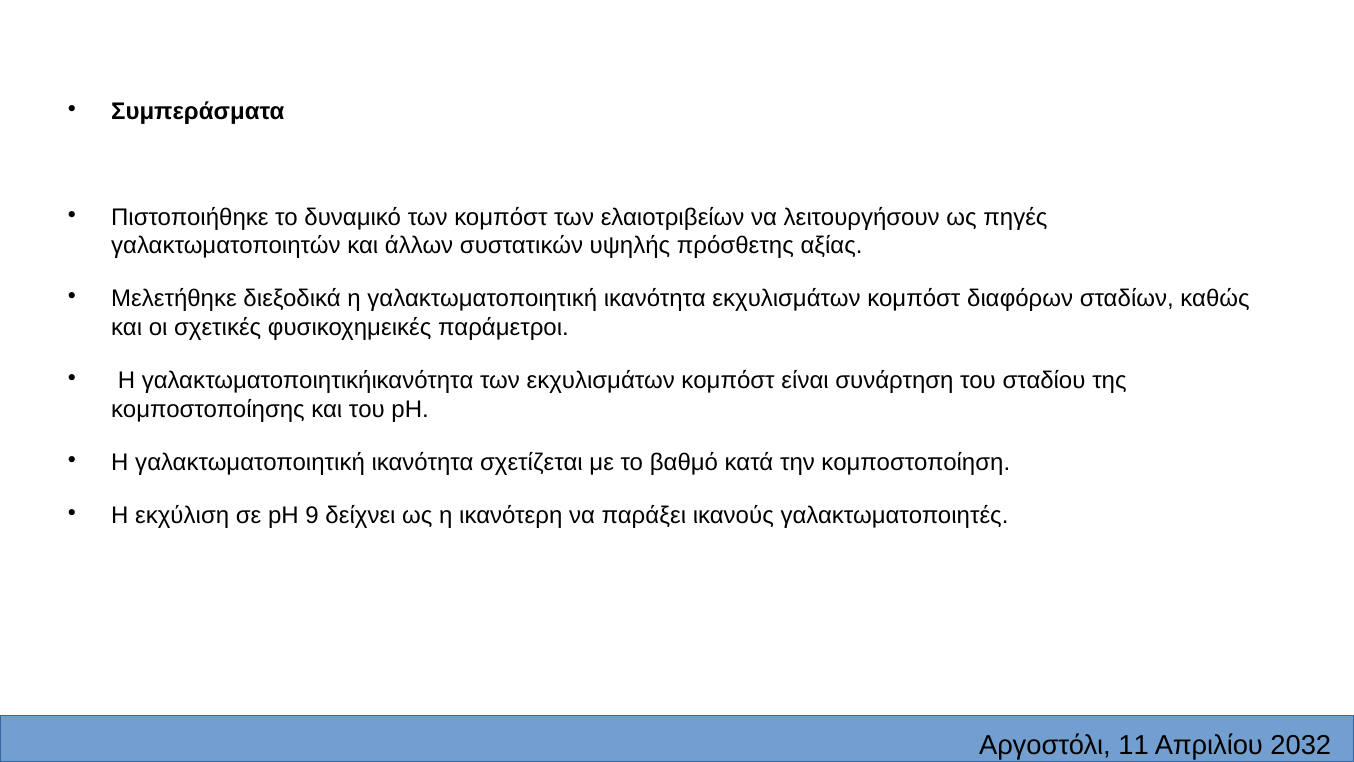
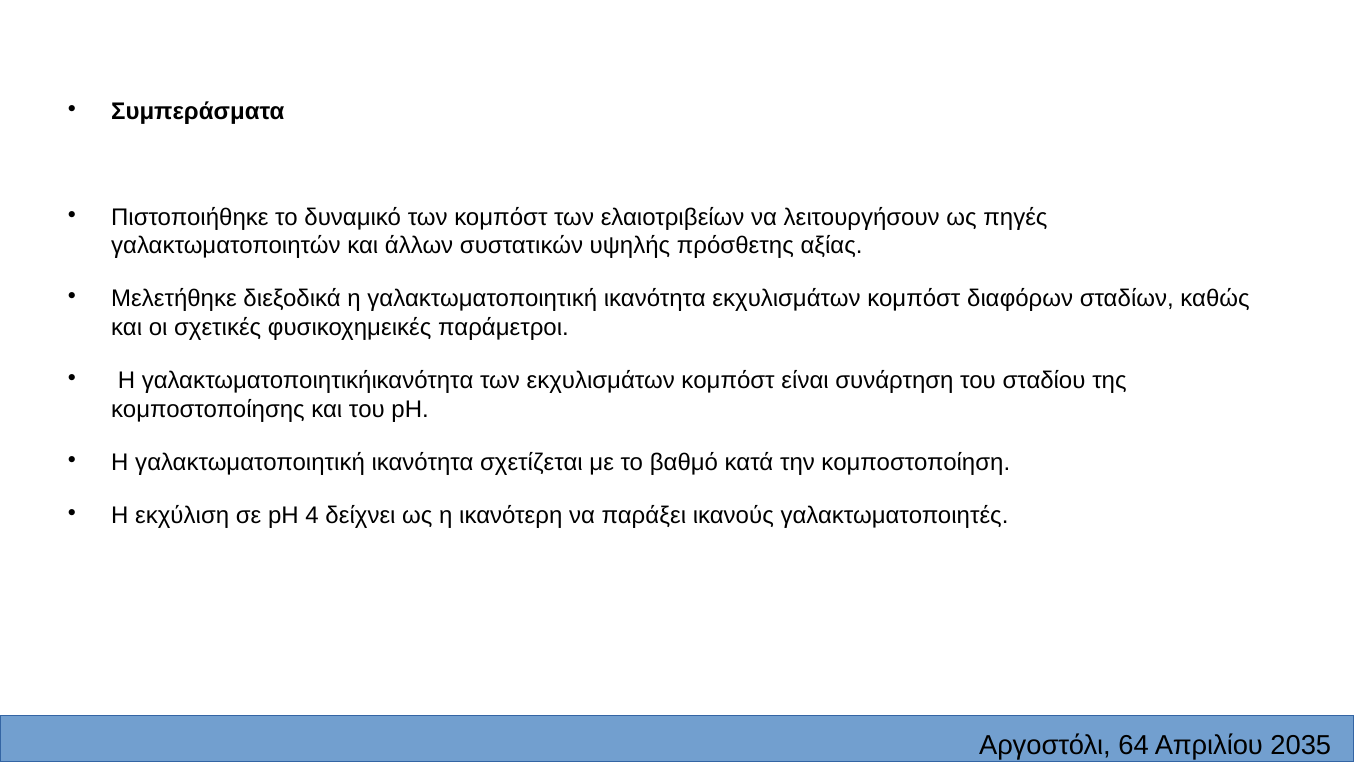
9: 9 -> 4
11: 11 -> 64
2032: 2032 -> 2035
